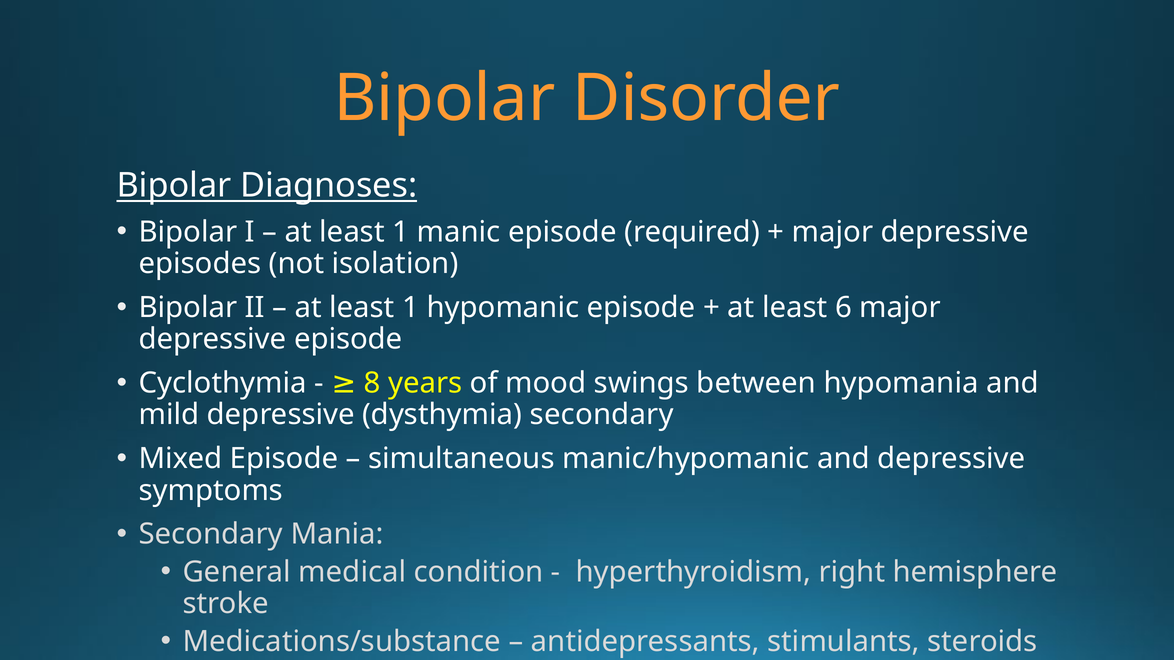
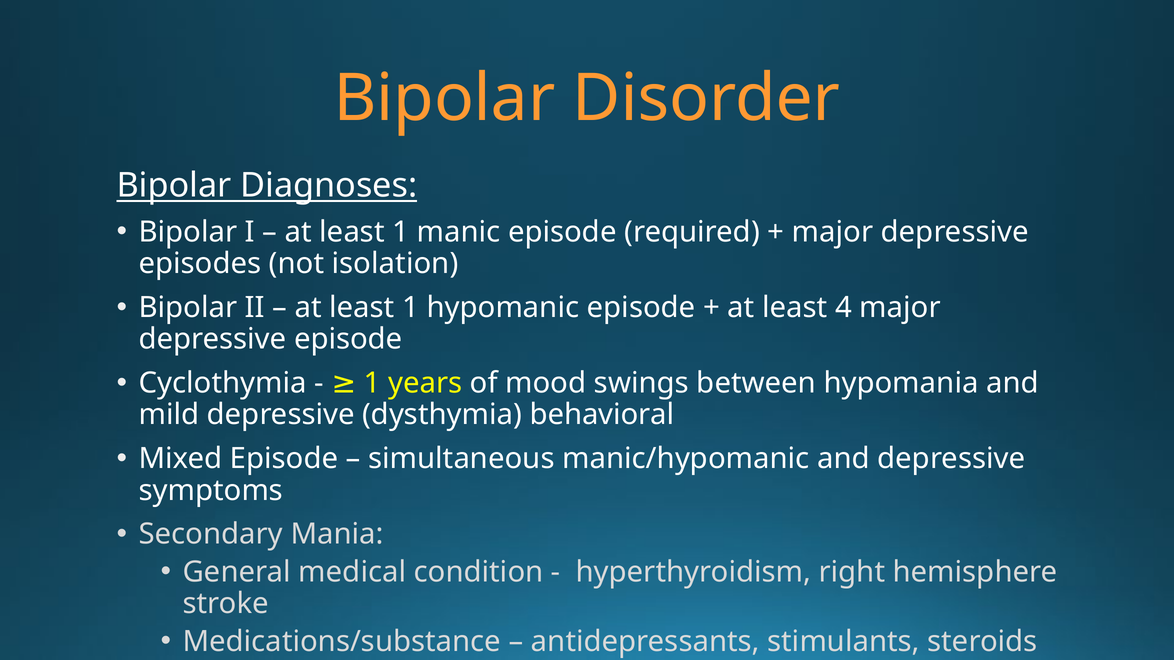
6: 6 -> 4
8 at (372, 383): 8 -> 1
dysthymia secondary: secondary -> behavioral
